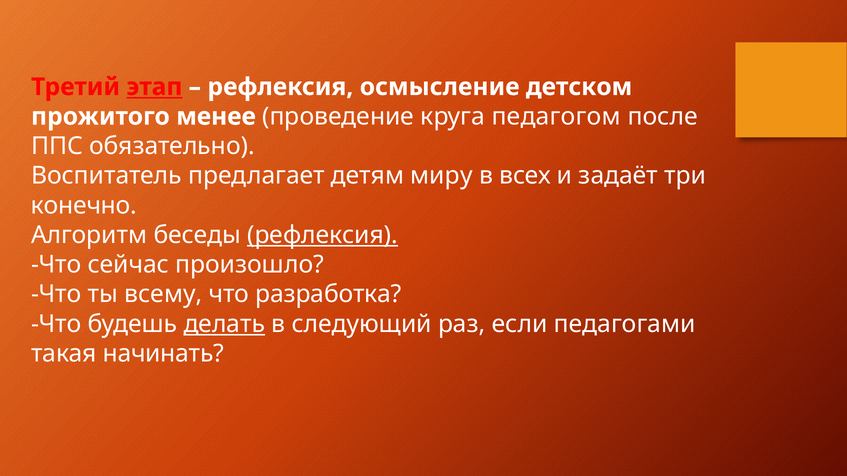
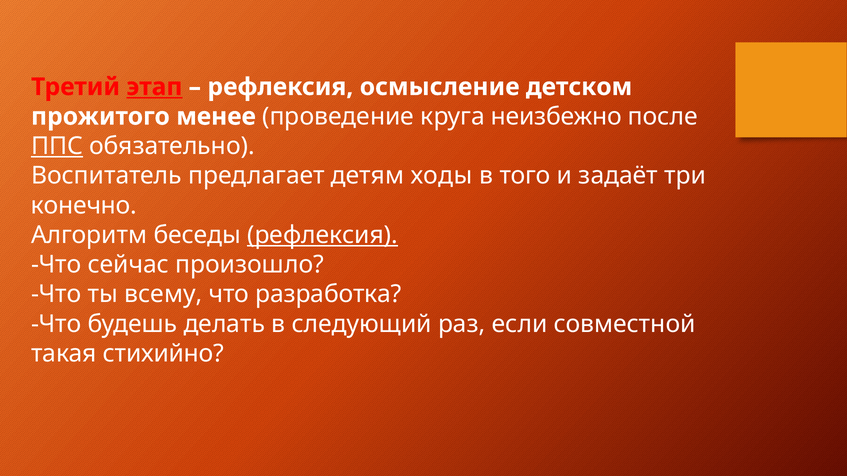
педагогом: педагогом -> неизбежно
ППС underline: none -> present
миру: миру -> ходы
всех: всех -> того
делать underline: present -> none
педагогами: педагогами -> совместной
начинать: начинать -> стихийно
